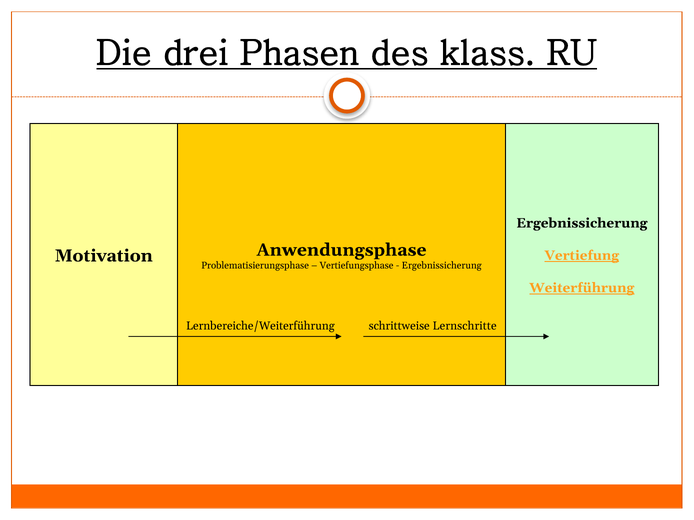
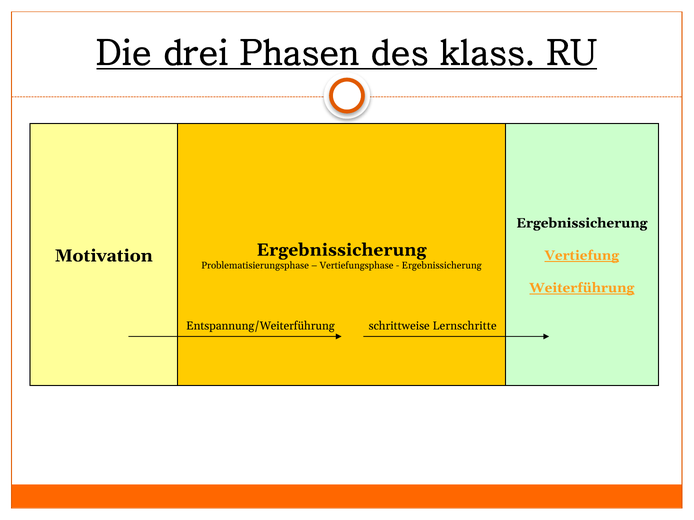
Motivation Anwendungsphase: Anwendungsphase -> Ergebnissicherung
Lernbereiche/Weiterführung: Lernbereiche/Weiterführung -> Entspannung/Weiterführung
